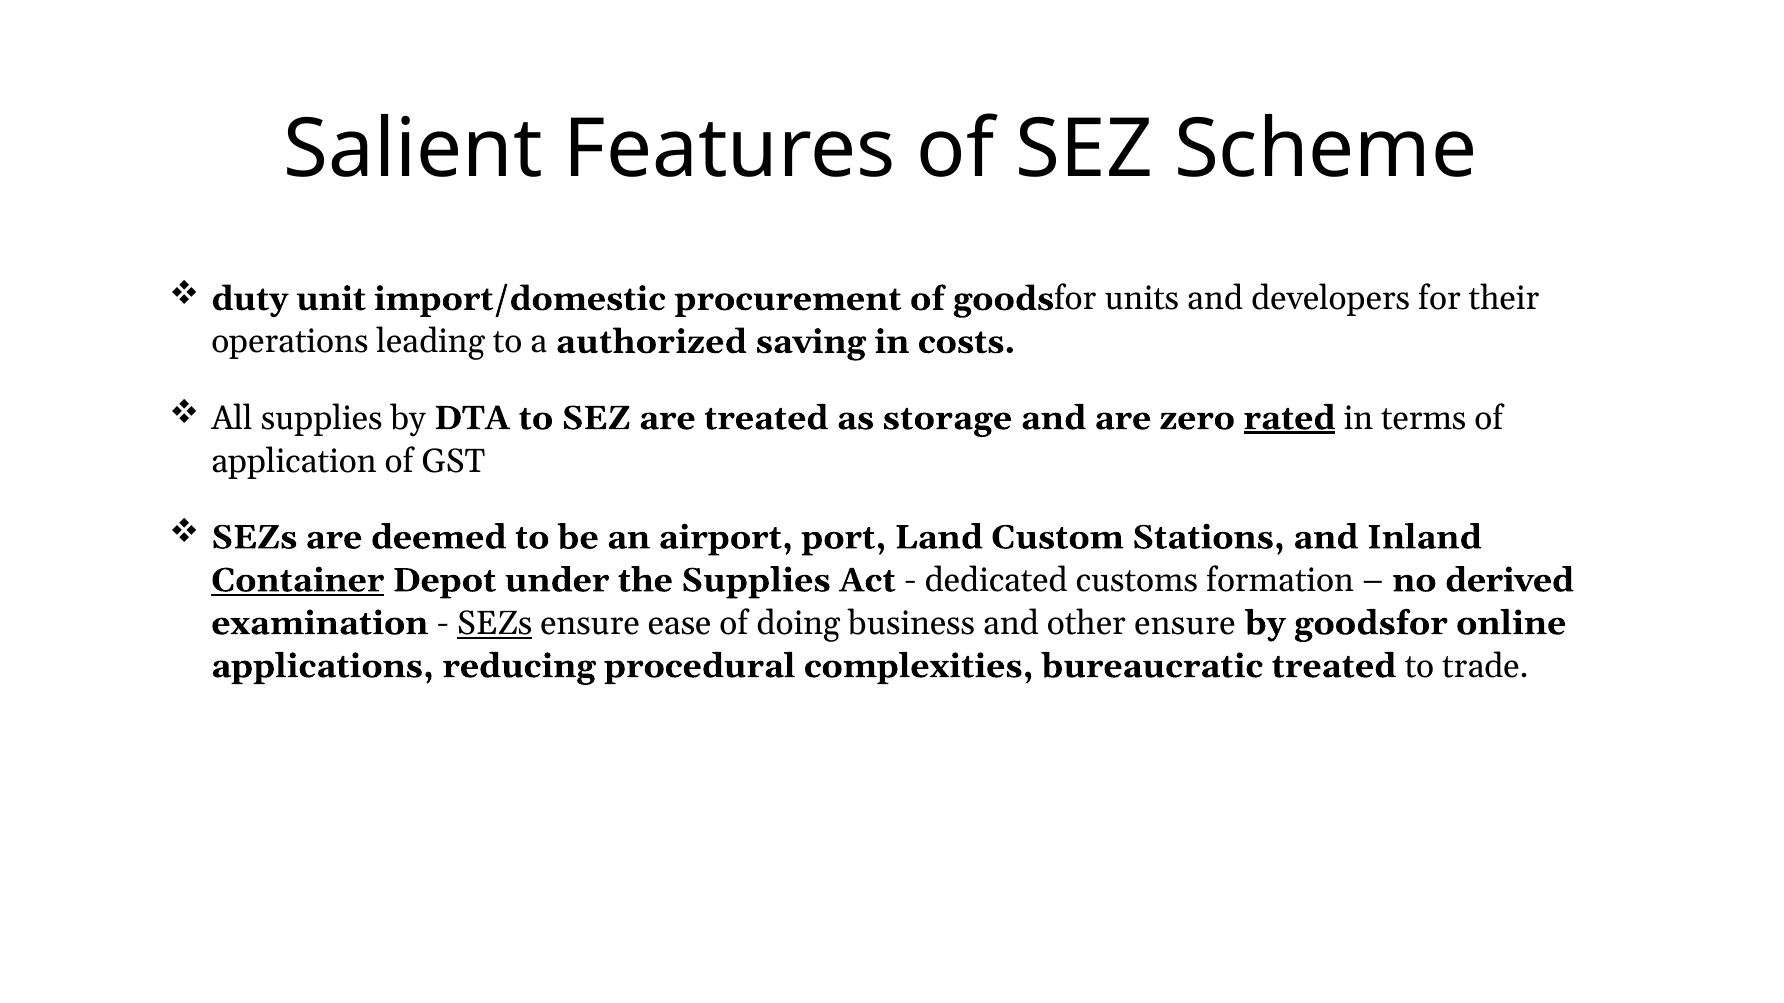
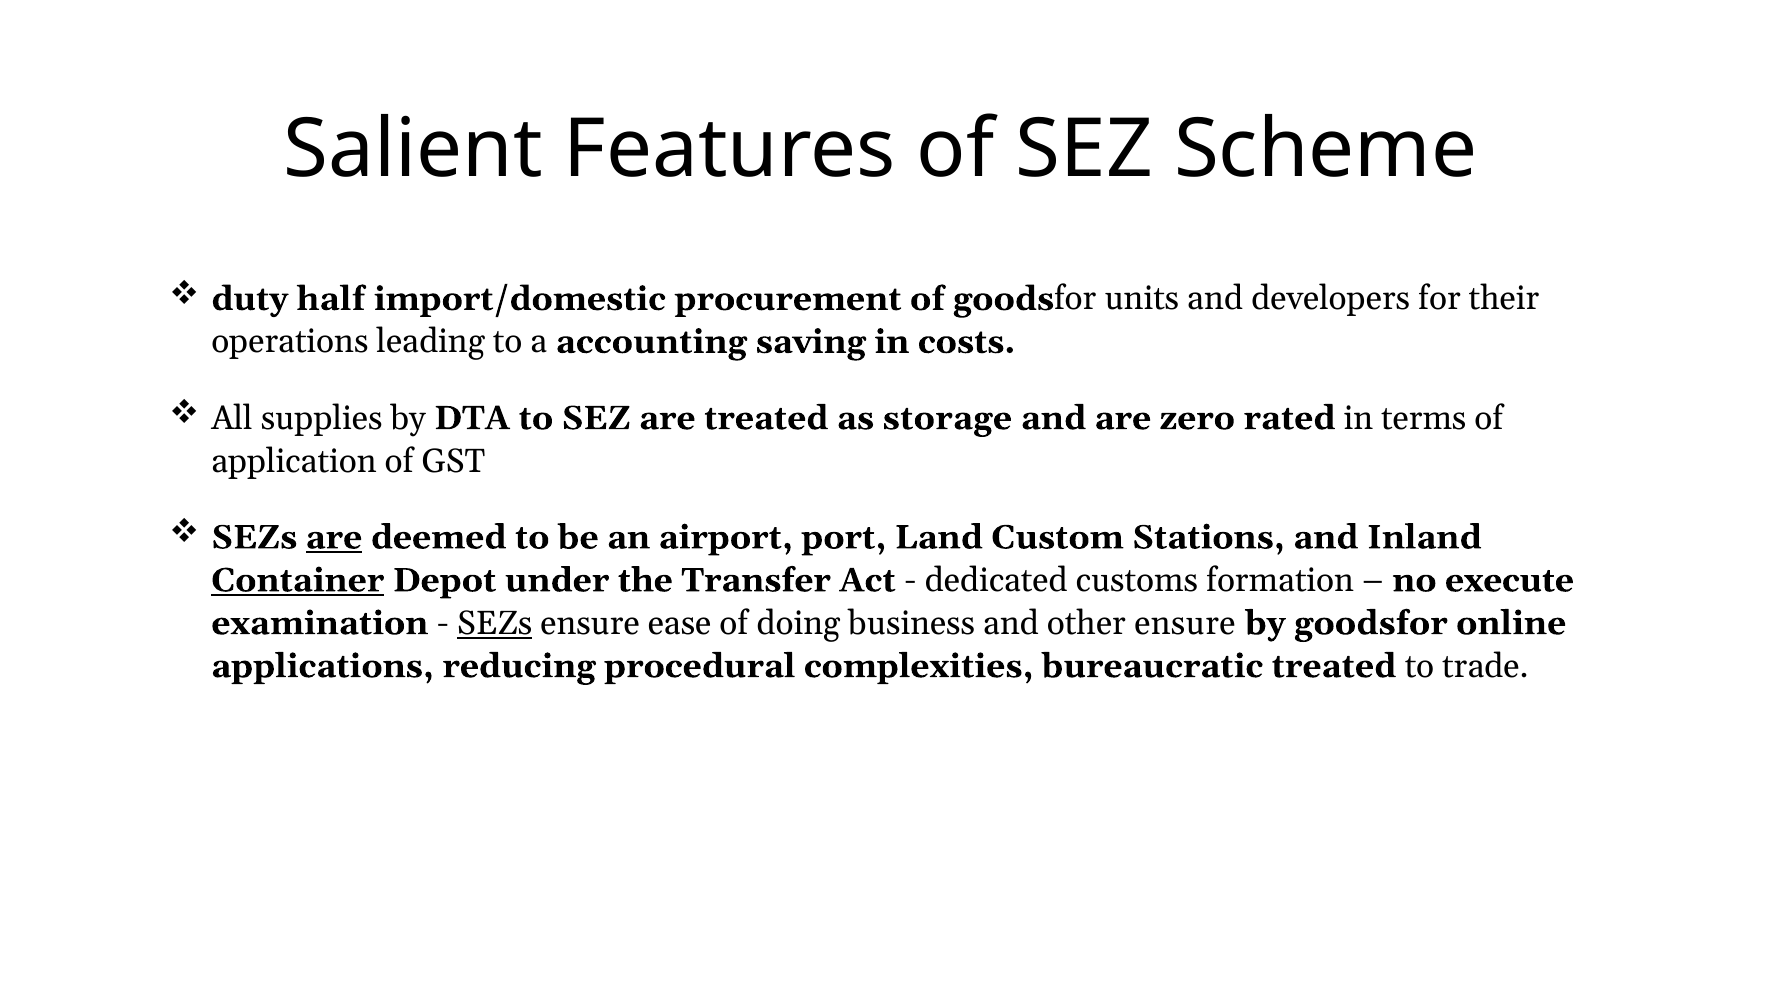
unit: unit -> half
authorized: authorized -> accounting
rated underline: present -> none
are at (334, 538) underline: none -> present
the Supplies: Supplies -> Transfer
derived: derived -> execute
